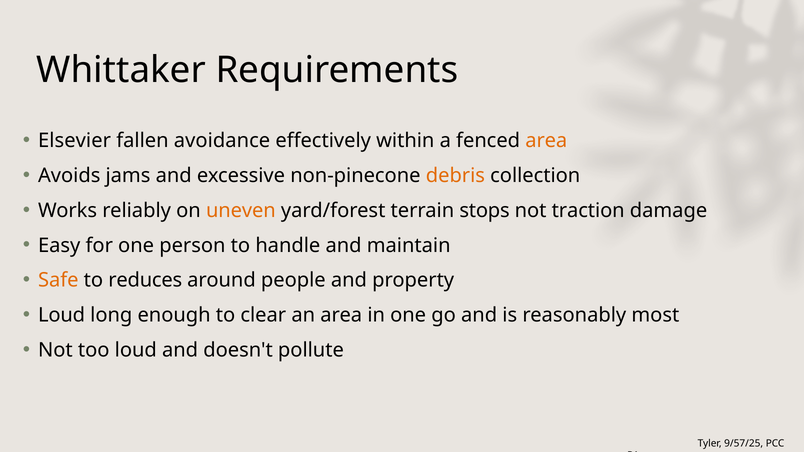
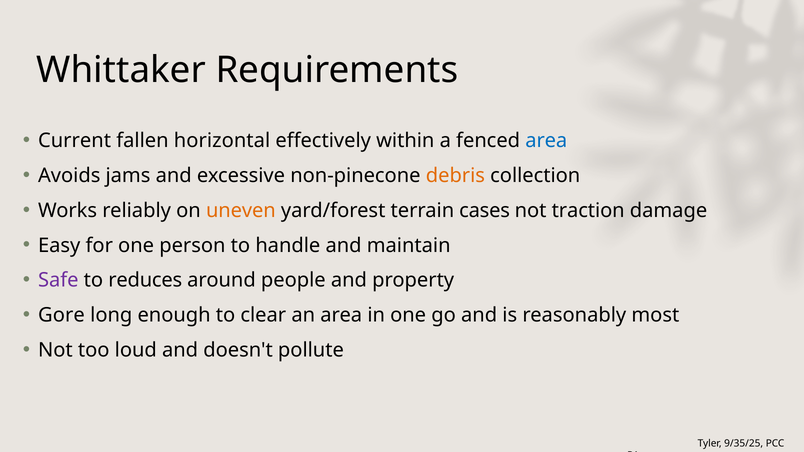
Elsevier: Elsevier -> Current
avoidance: avoidance -> horizontal
area at (546, 141) colour: orange -> blue
stops: stops -> cases
Safe colour: orange -> purple
Loud at (62, 315): Loud -> Gore
9/57/25: 9/57/25 -> 9/35/25
